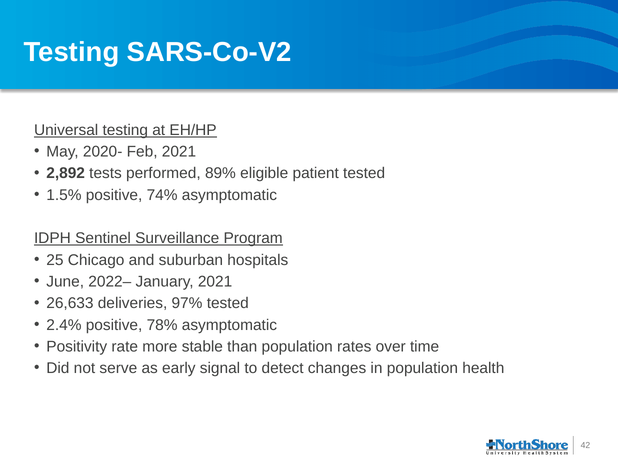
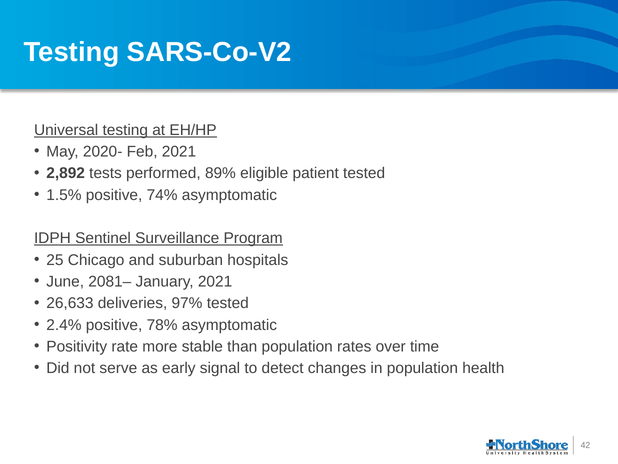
2022–: 2022– -> 2081–
